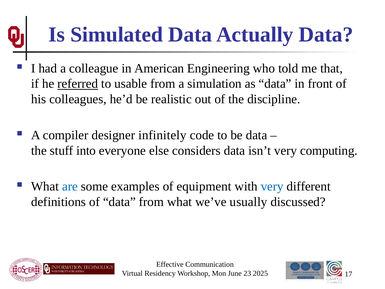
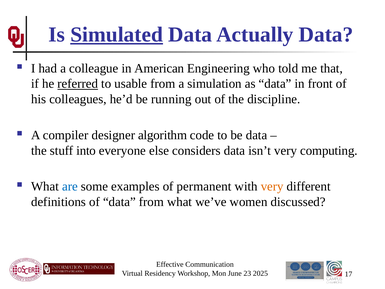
Simulated underline: none -> present
realistic: realistic -> running
infinitely: infinitely -> algorithm
equipment: equipment -> permanent
very at (272, 186) colour: blue -> orange
usually: usually -> women
